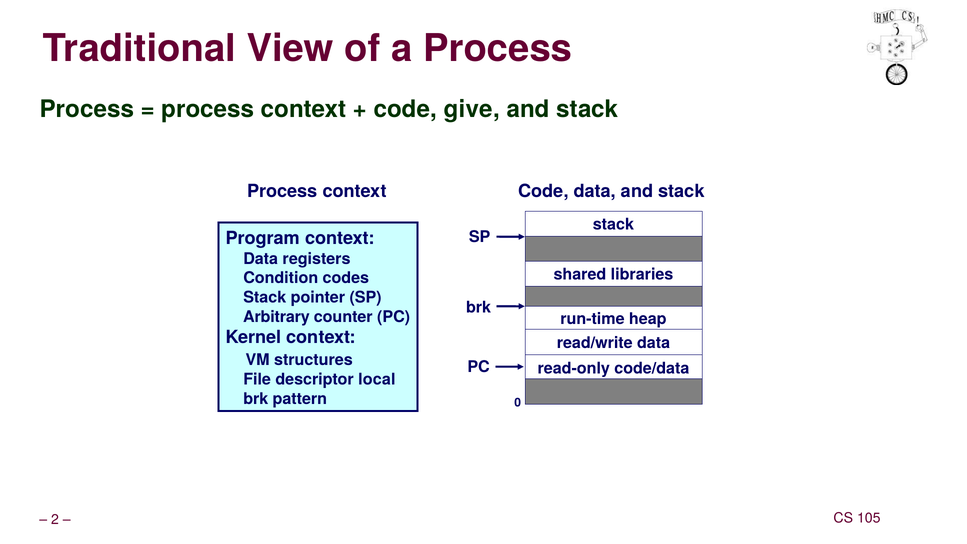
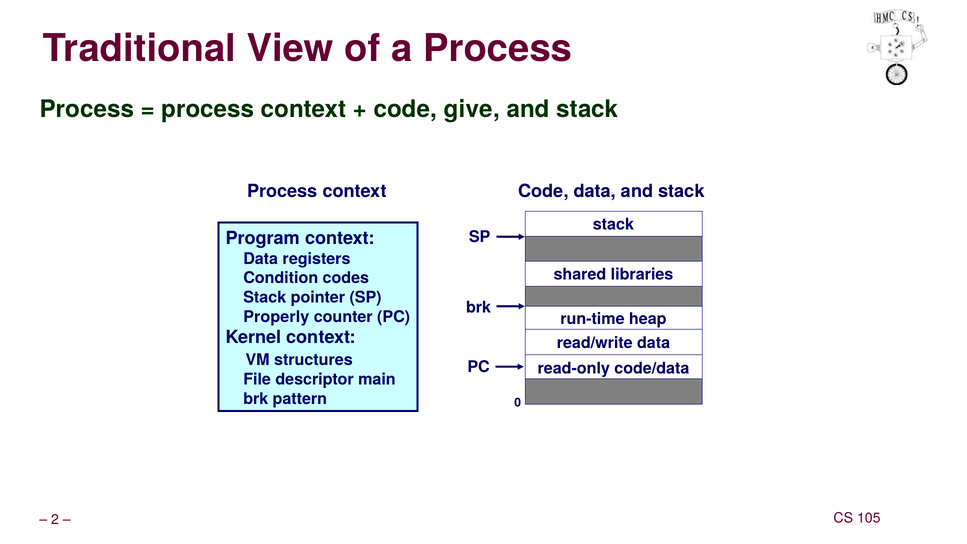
Arbitrary: Arbitrary -> Properly
local: local -> main
